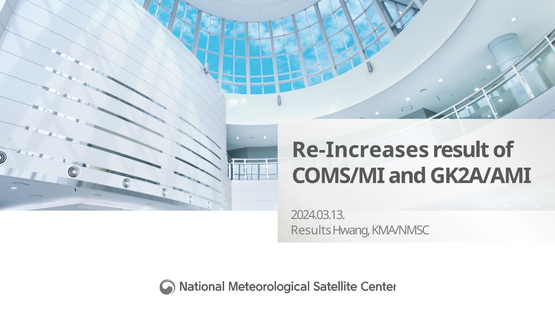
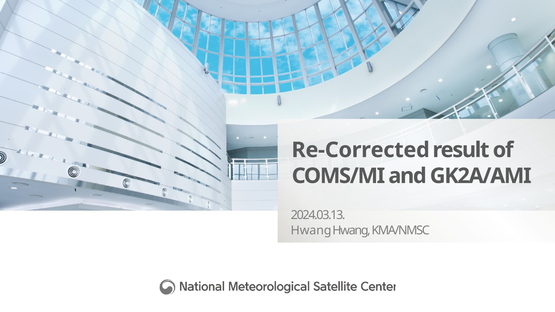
Re-Increases: Re-Increases -> Re-Corrected
Results at (311, 230): Results -> Hwang
